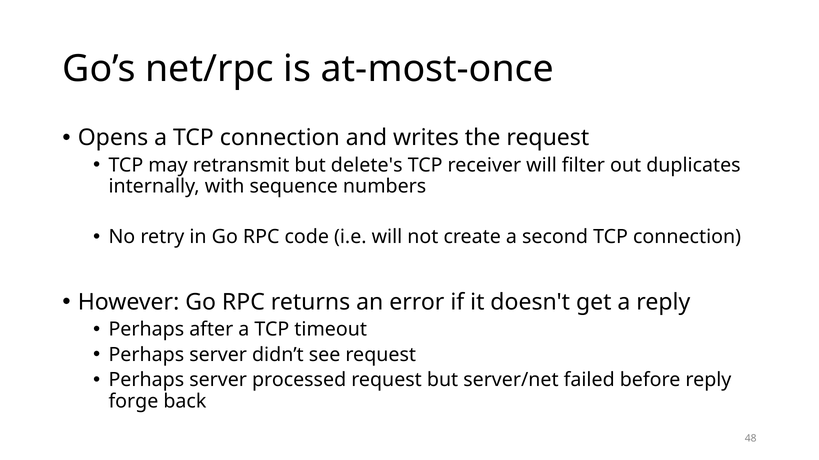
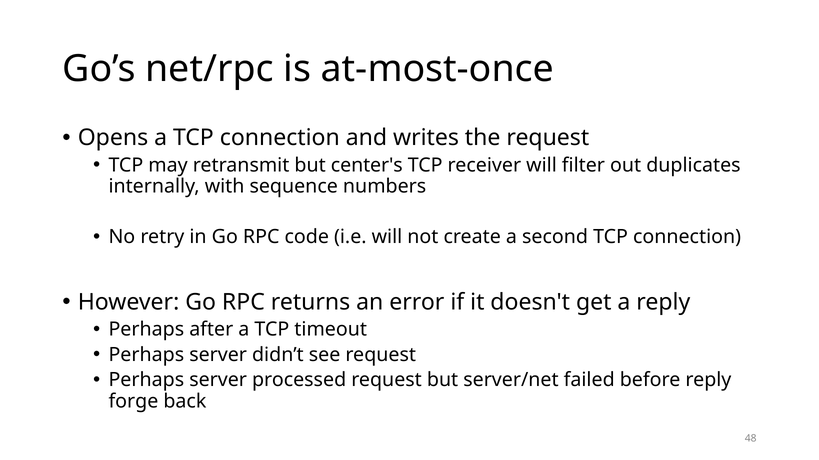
delete's: delete's -> center's
